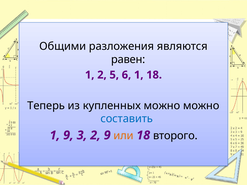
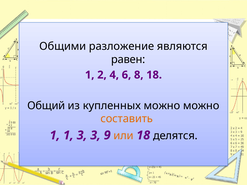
разложения: разложения -> разложение
5: 5 -> 4
6 1: 1 -> 8
Теперь: Теперь -> Общий
составить colour: blue -> orange
1 9: 9 -> 1
3 2: 2 -> 3
второго: второго -> делятся
